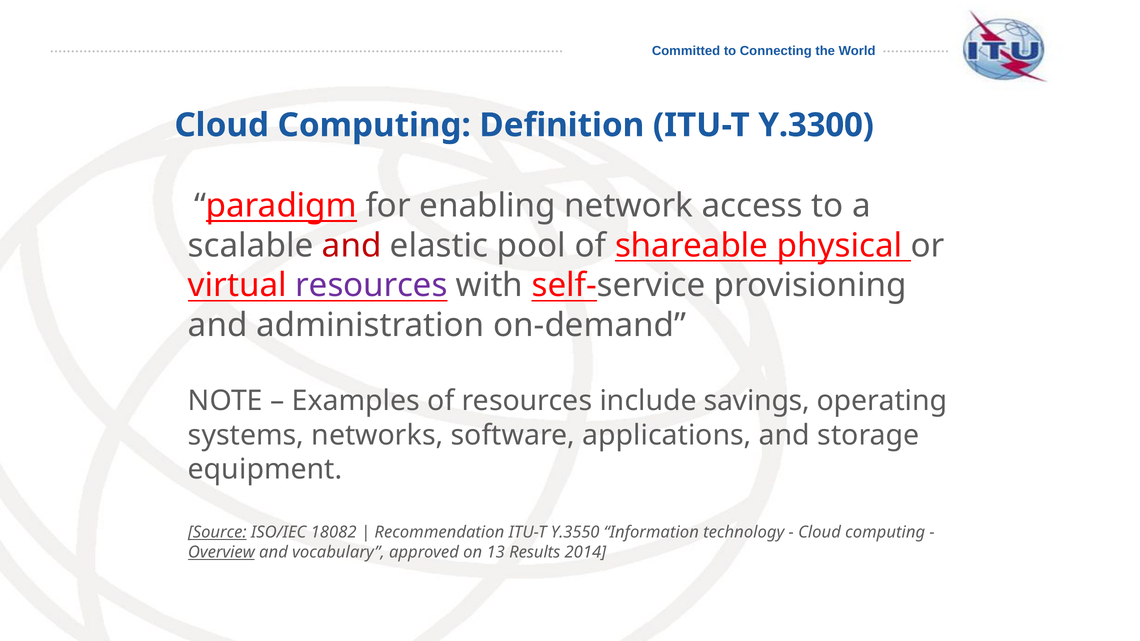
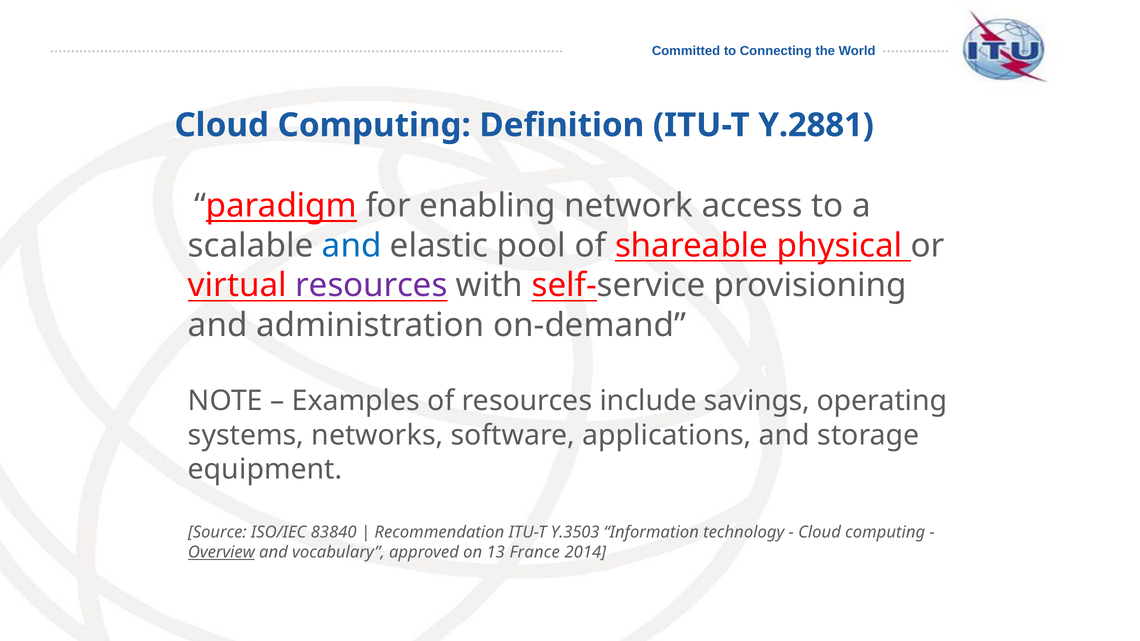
Y.3300: Y.3300 -> Y.2881
and at (352, 246) colour: red -> blue
Source underline: present -> none
18082: 18082 -> 83840
Y.3550: Y.3550 -> Y.3503
Results: Results -> France
